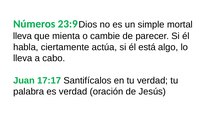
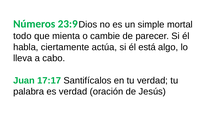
lleva at (22, 36): lleva -> todo
